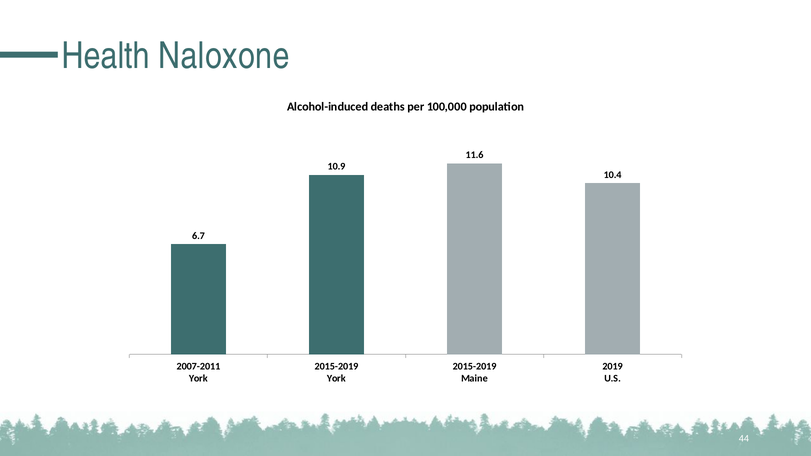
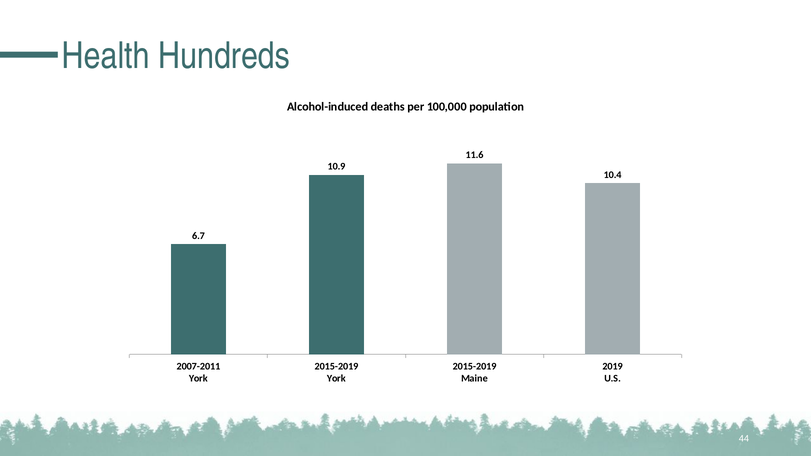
Naloxone: Naloxone -> Hundreds
